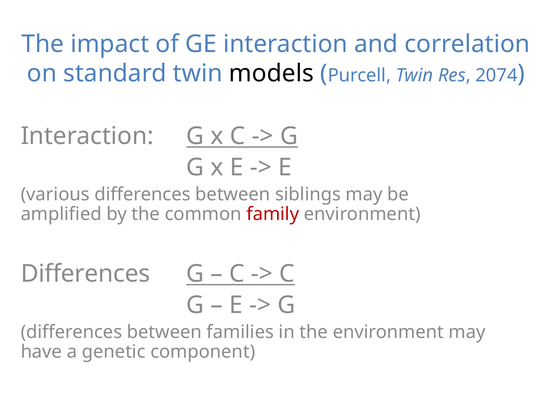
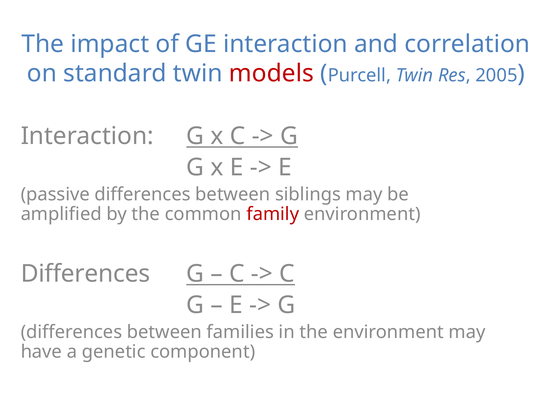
models colour: black -> red
2074: 2074 -> 2005
various: various -> passive
